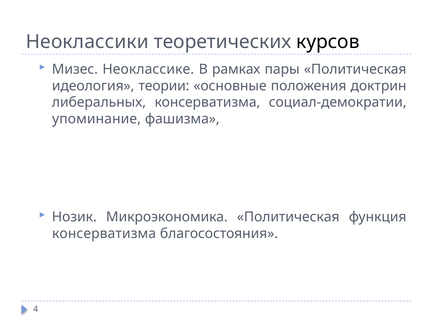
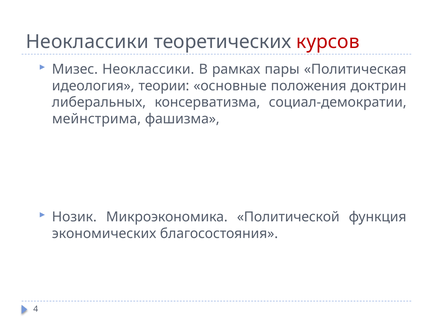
курсов colour: black -> red
Мизес Неоклассике: Неоклассике -> Неоклассики
упоминание: упоминание -> мейнстрима
Микроэкономика Политическая: Политическая -> Политической
консерватизма at (104, 233): консерватизма -> экономических
